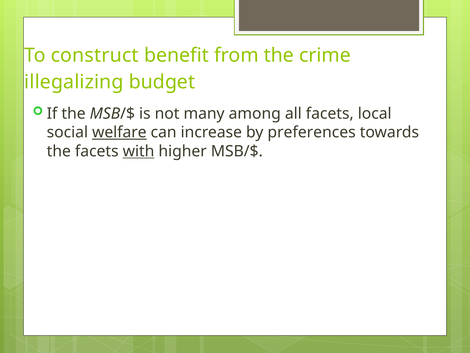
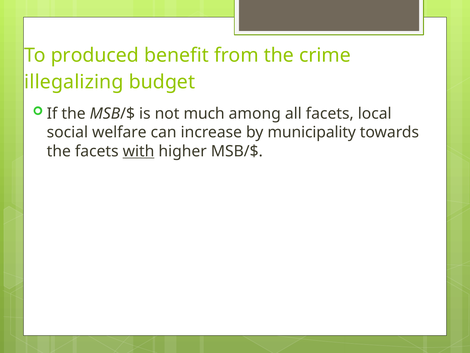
construct: construct -> produced
many: many -> much
welfare underline: present -> none
preferences: preferences -> municipality
